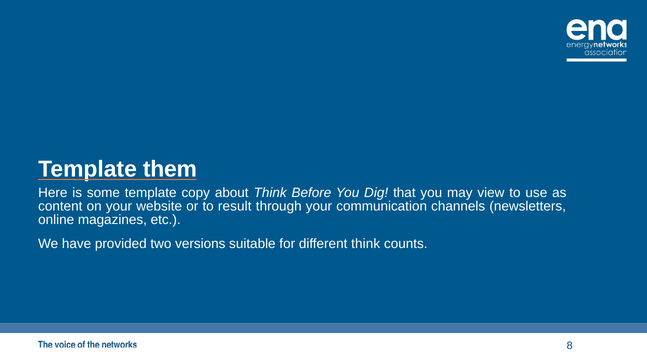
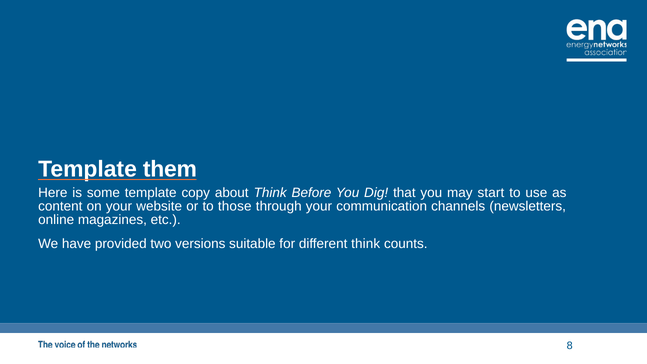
view: view -> start
result: result -> those
